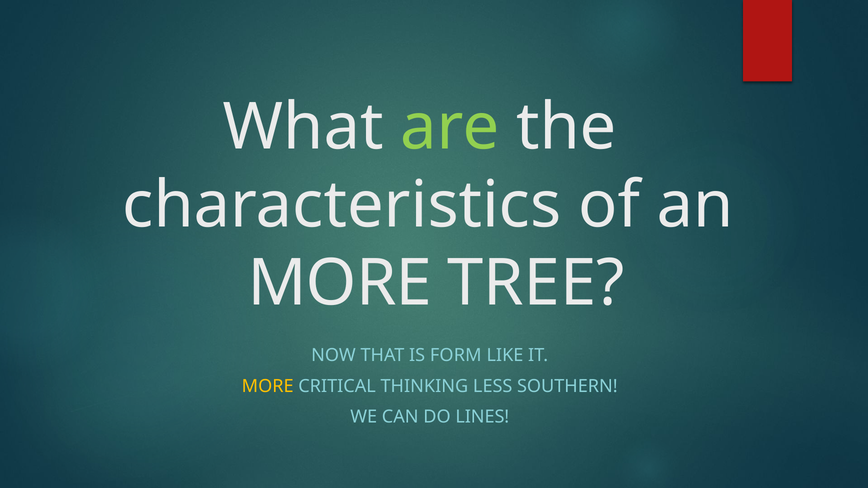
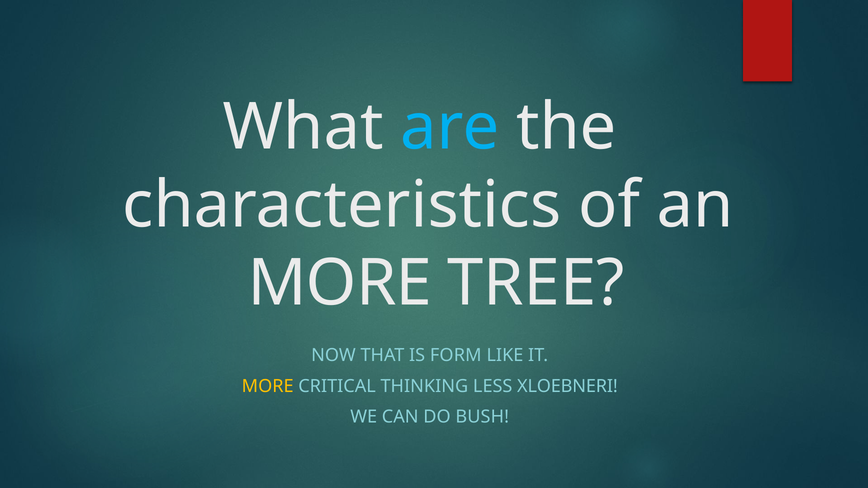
are colour: light green -> light blue
SOUTHERN: SOUTHERN -> XLOEBNERI
LINES: LINES -> BUSH
